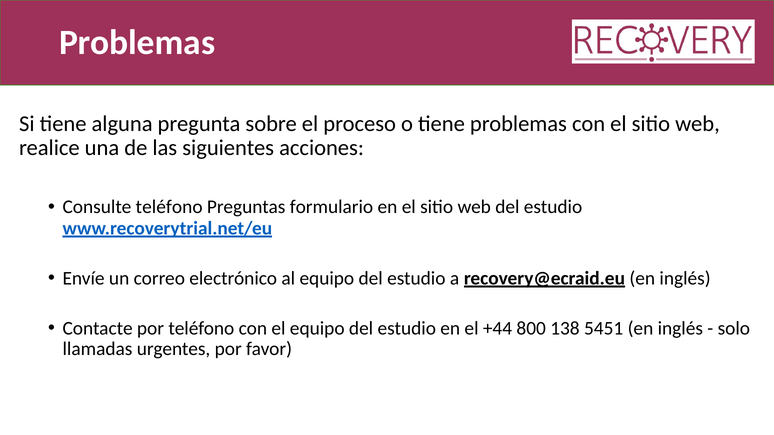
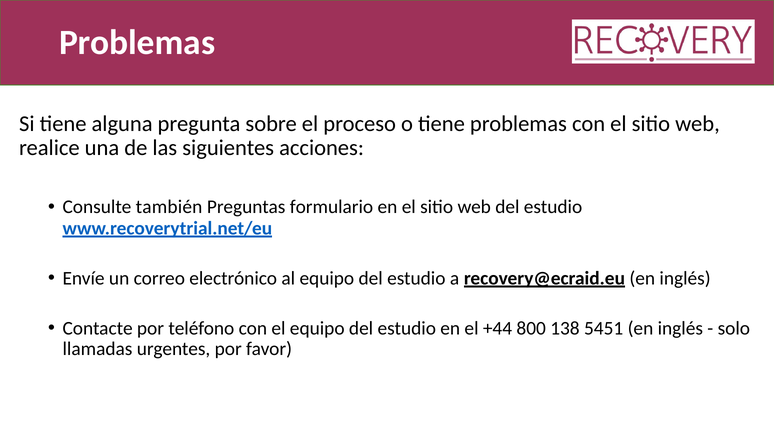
Consulte teléfono: teléfono -> también
